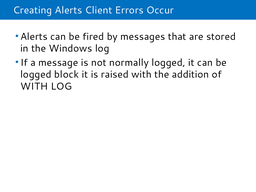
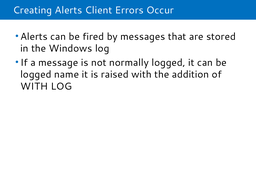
block: block -> name
